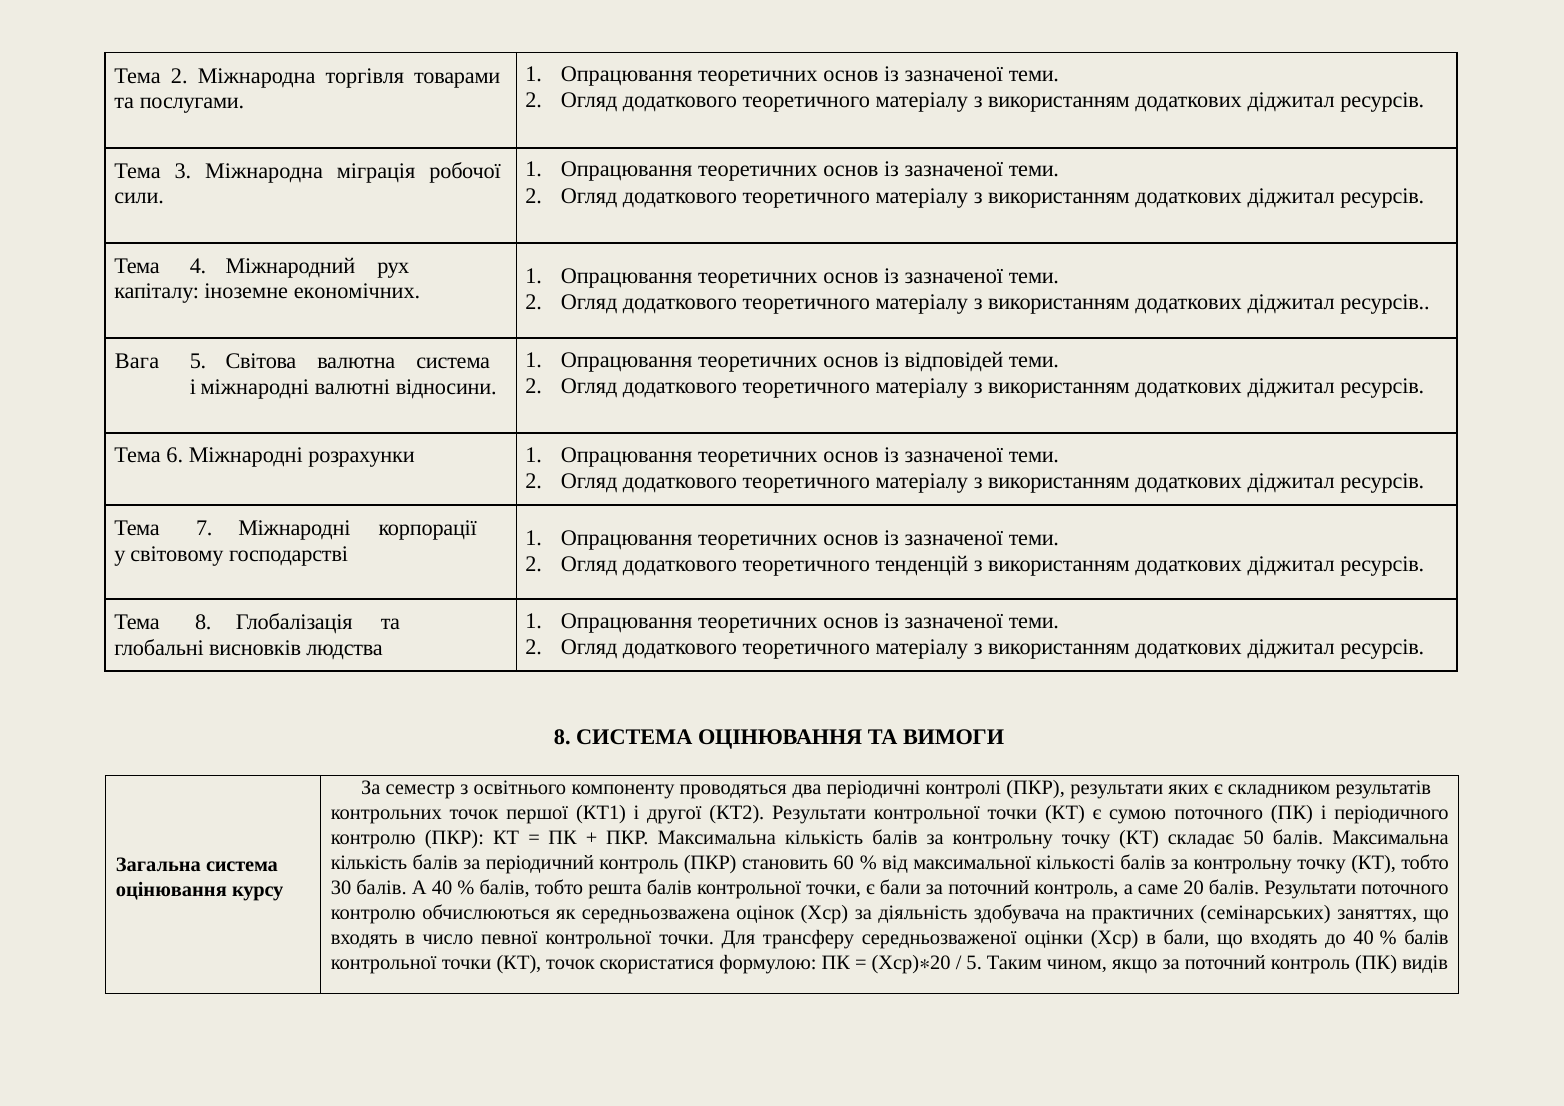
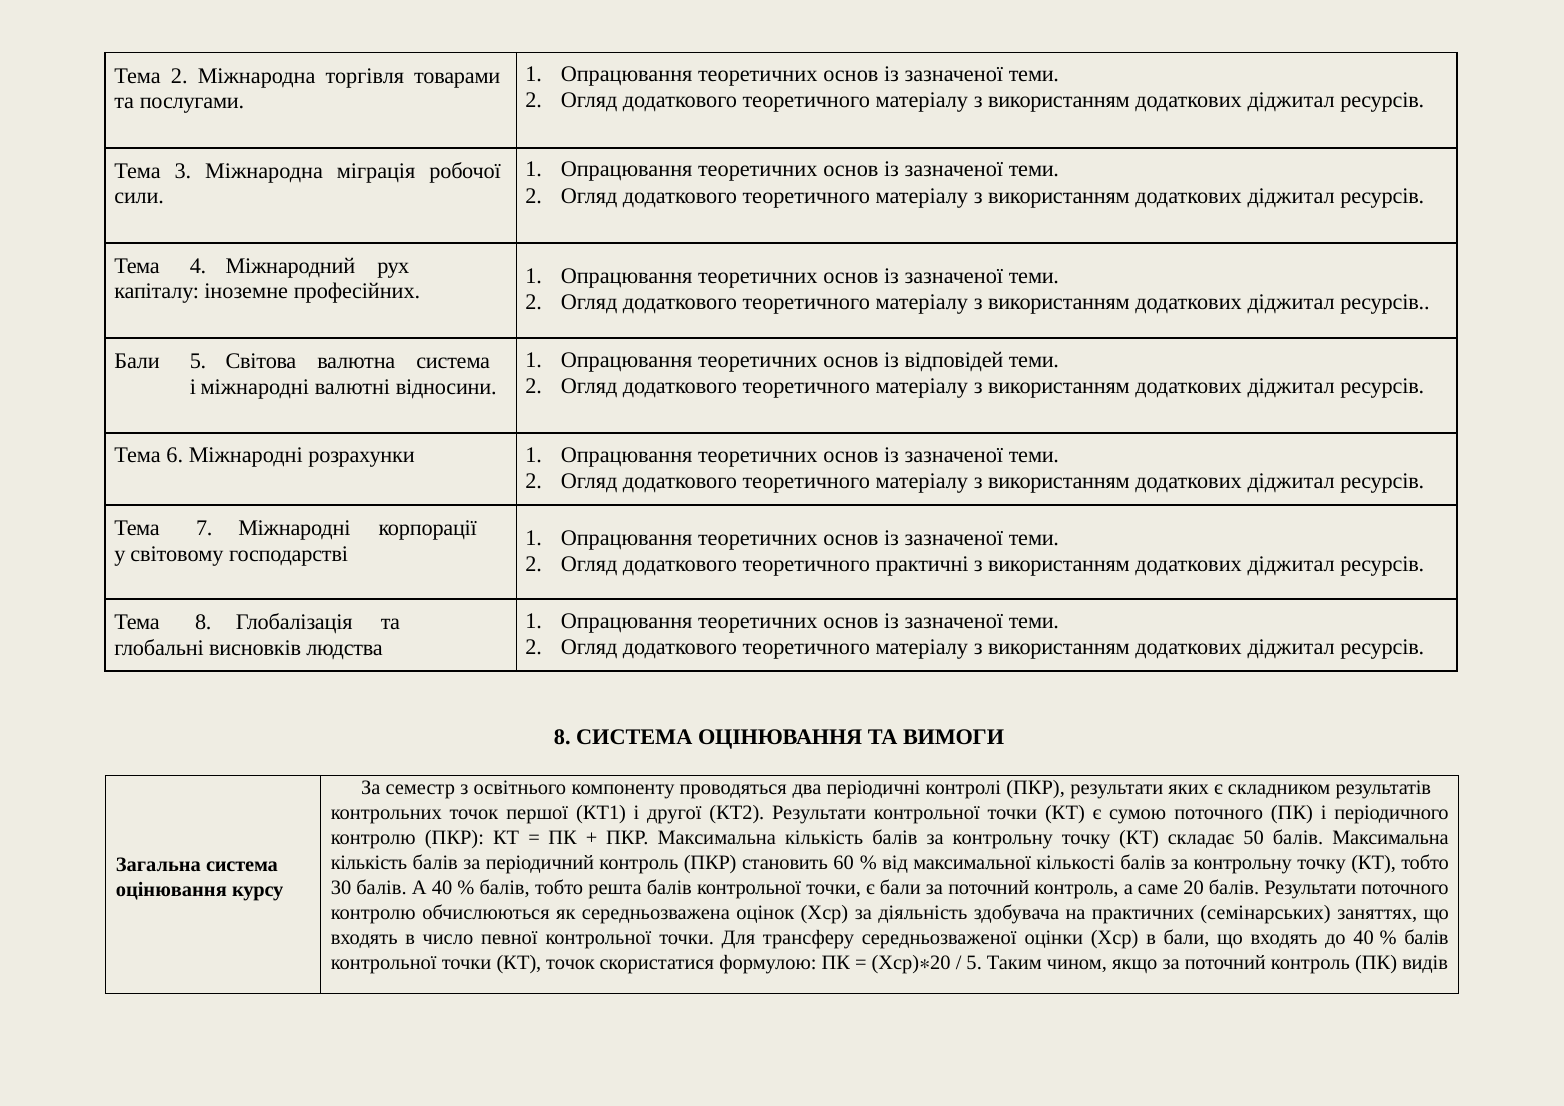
економічних: економічних -> професійних
Вага at (137, 361): Вага -> Бали
тенденцій: тенденцій -> практичні
